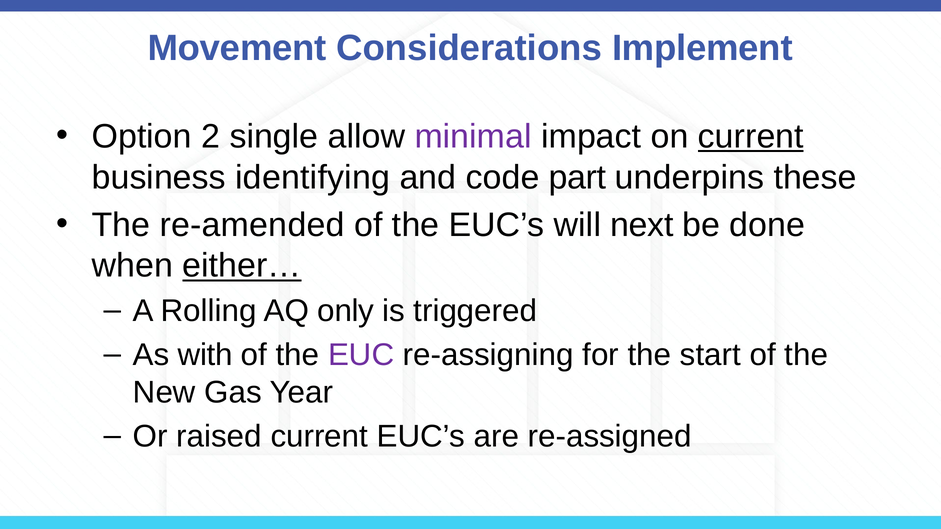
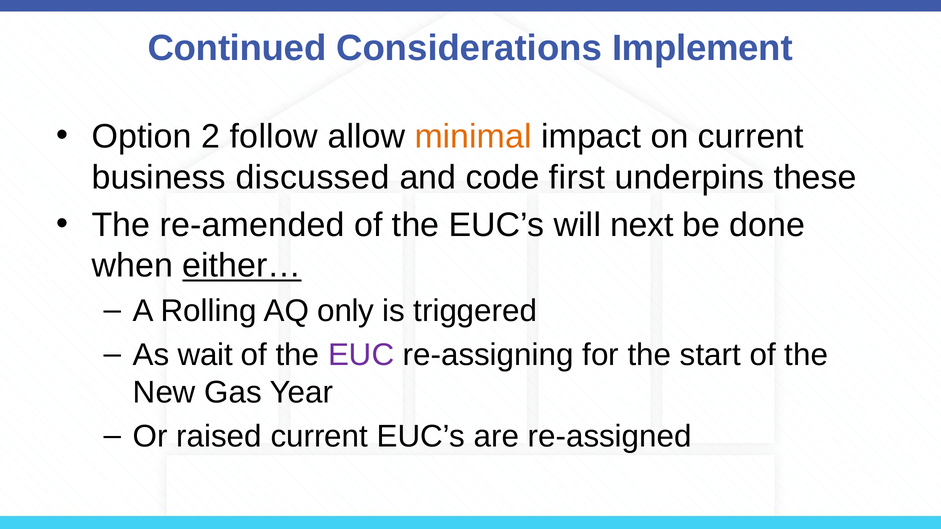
Movement: Movement -> Continued
single: single -> follow
minimal colour: purple -> orange
current at (751, 137) underline: present -> none
identifying: identifying -> discussed
part: part -> first
with: with -> wait
